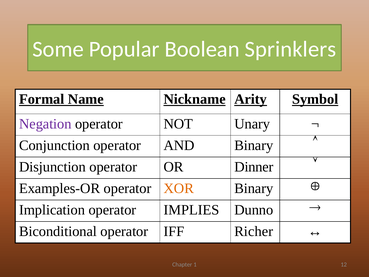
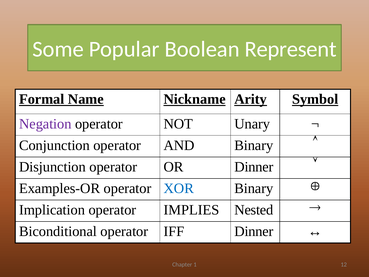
Sprinklers: Sprinklers -> Represent
XOR colour: orange -> blue
Dunno: Dunno -> Nested
IFF Richer: Richer -> Dinner
